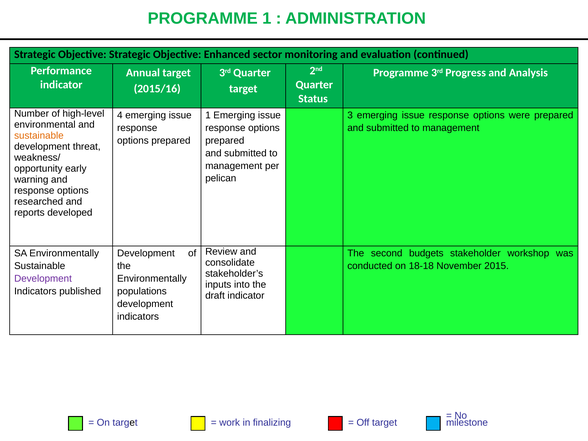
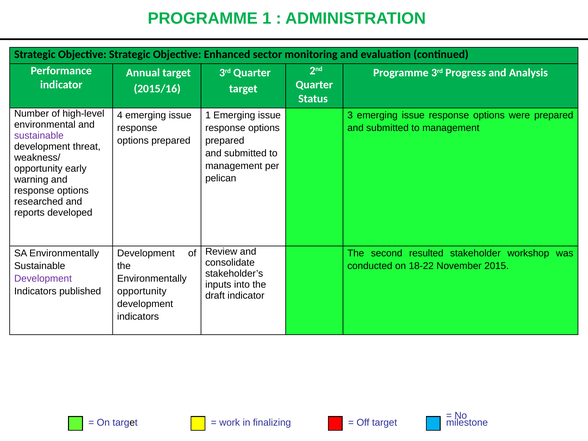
sustainable at (39, 136) colour: orange -> purple
budgets: budgets -> resulted
18-18: 18-18 -> 18-22
populations at (142, 291): populations -> opportunity
